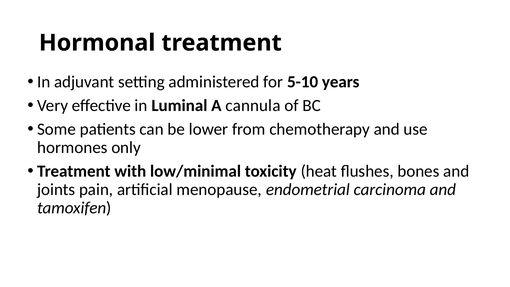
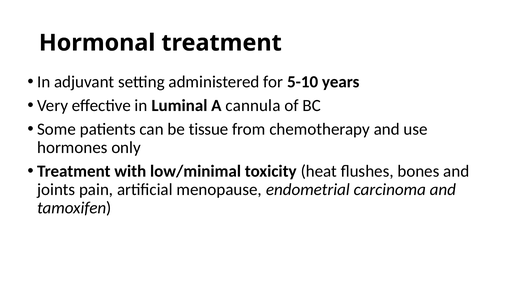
lower: lower -> tissue
